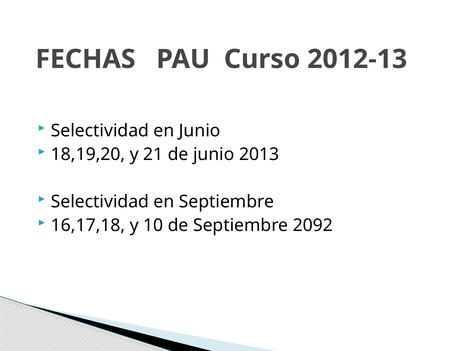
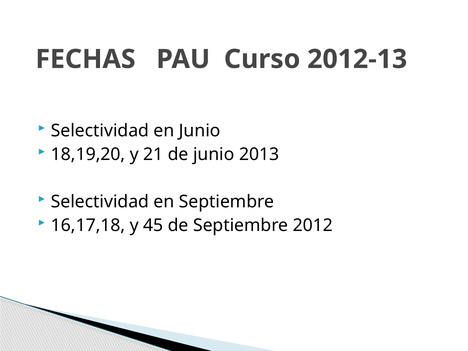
10: 10 -> 45
2092: 2092 -> 2012
